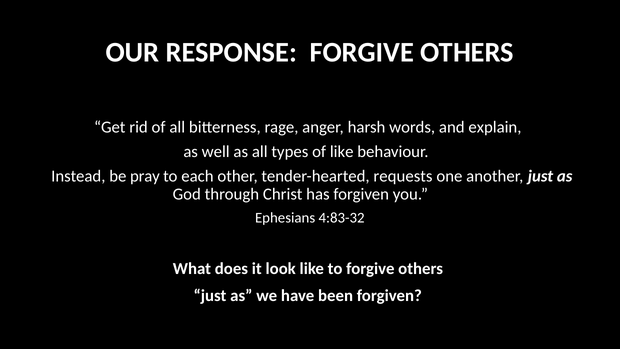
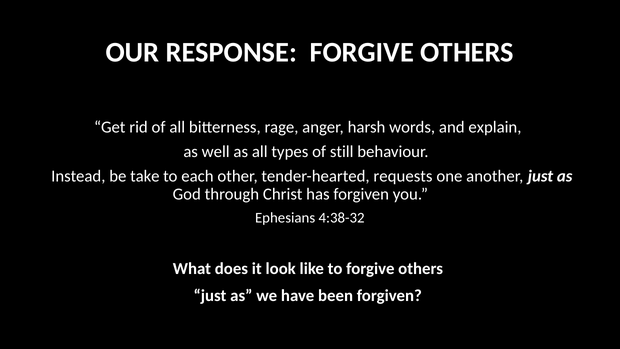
of like: like -> still
pray: pray -> take
4:83-32: 4:83-32 -> 4:38-32
